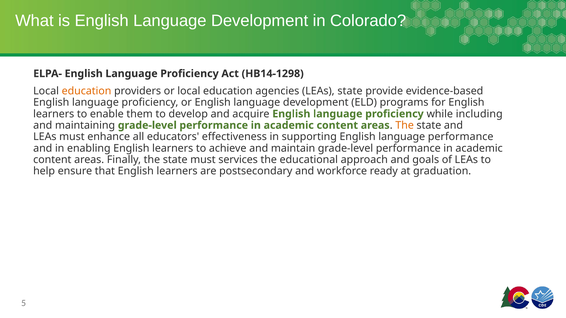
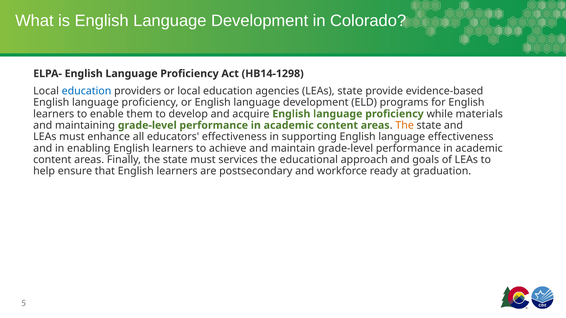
education at (87, 91) colour: orange -> blue
including: including -> materials
language performance: performance -> effectiveness
